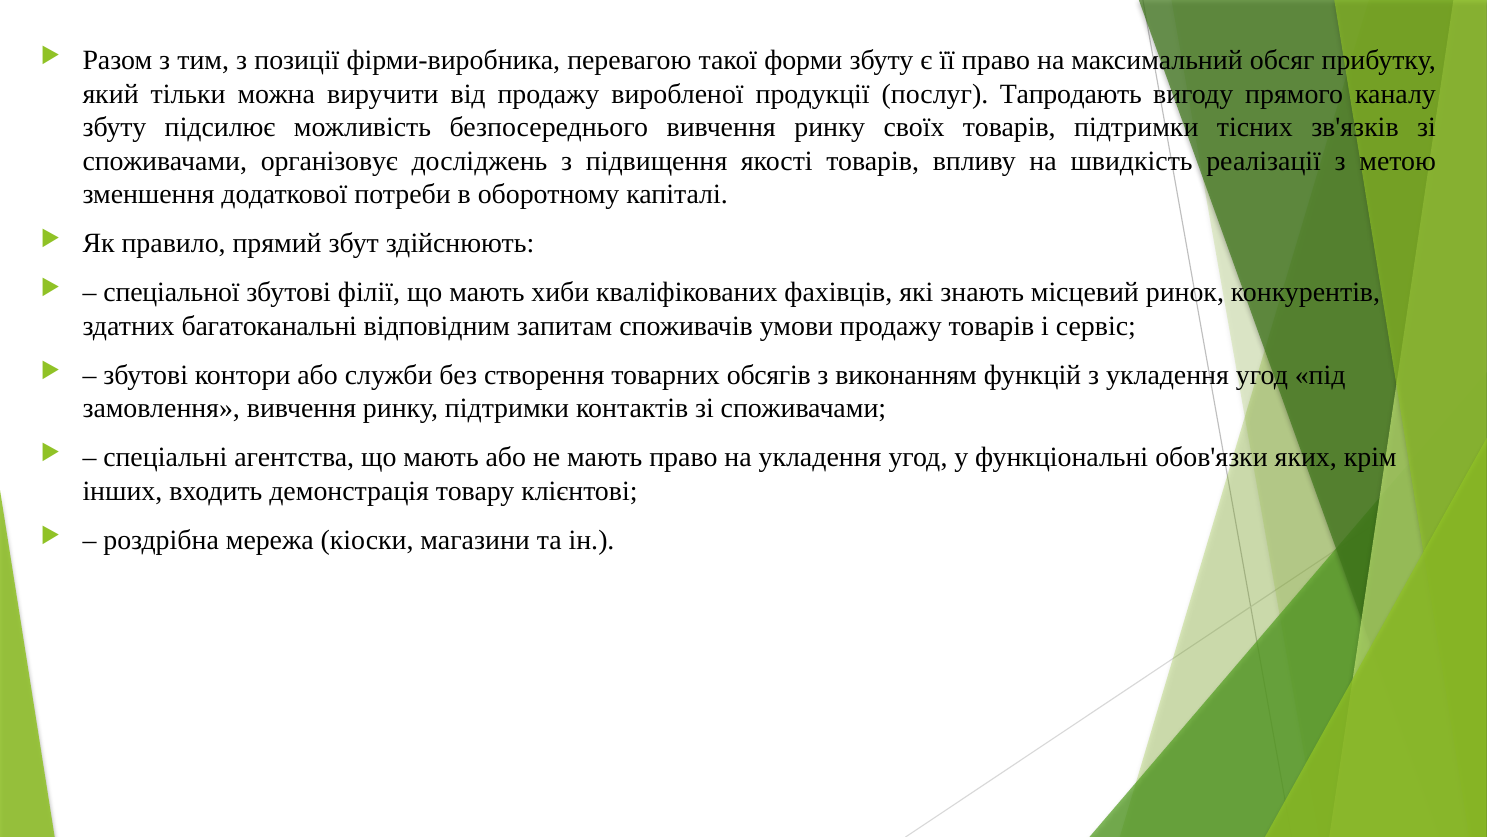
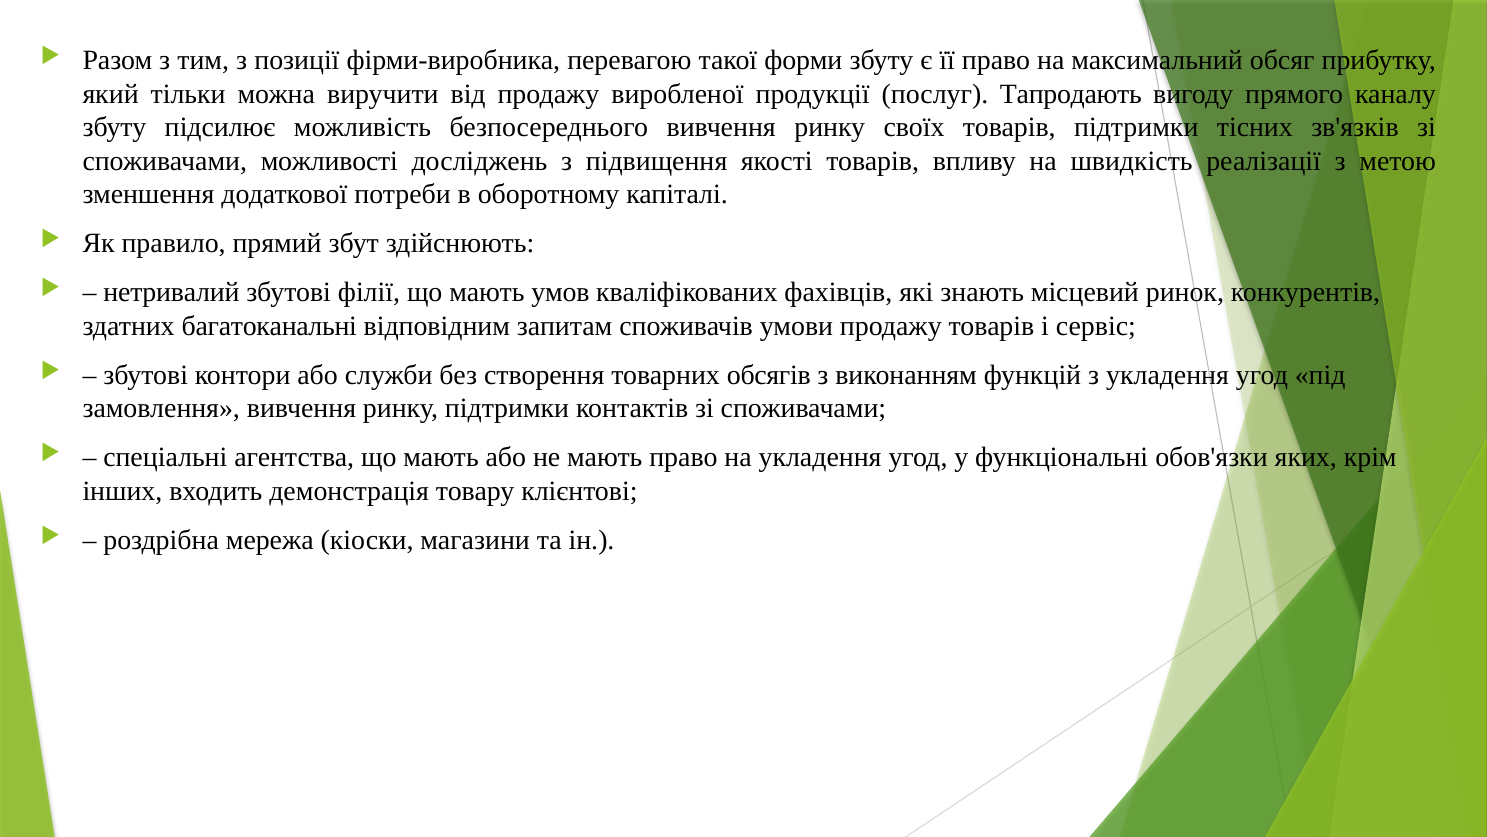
організовує: організовує -> можливості
спеціальної: спеціальної -> нетривалий
хиби: хиби -> умов
